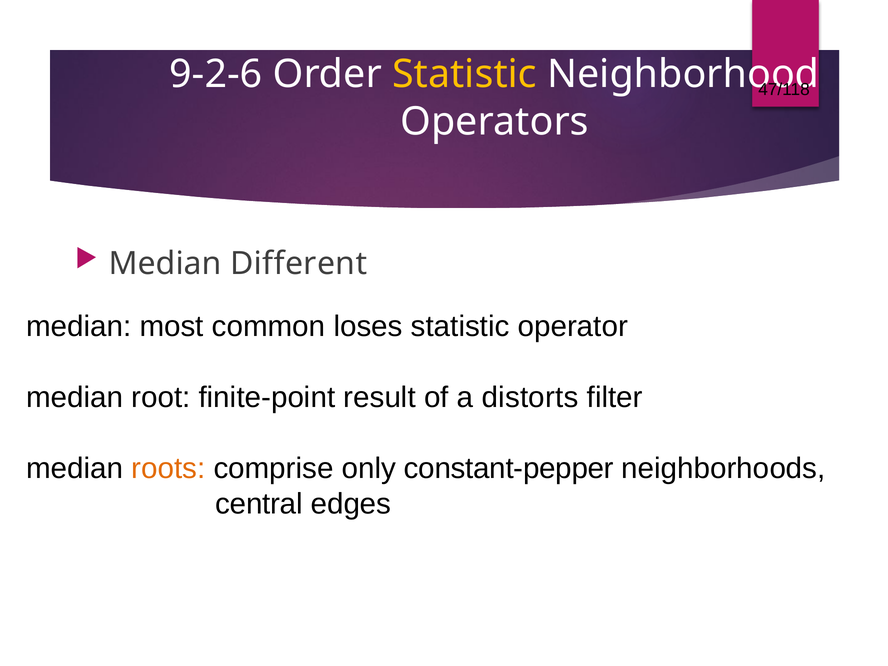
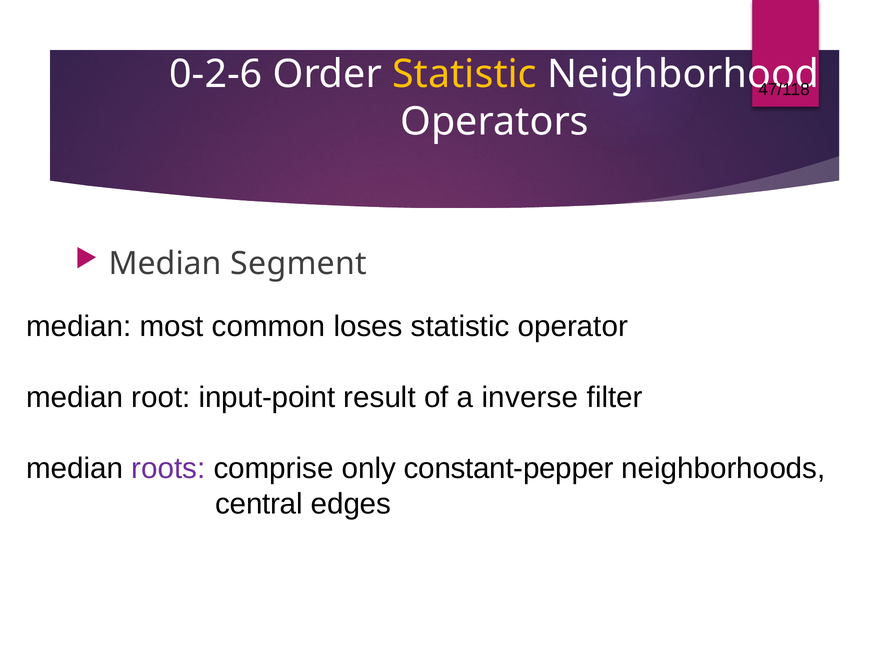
9-2-6: 9-2-6 -> 0-2-6
Different: Different -> Segment
finite-point: finite-point -> input-point
distorts: distorts -> inverse
roots colour: orange -> purple
